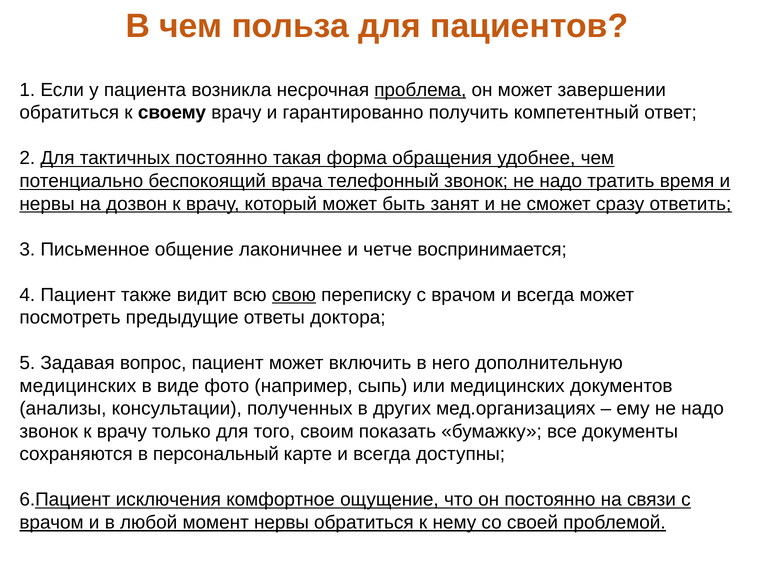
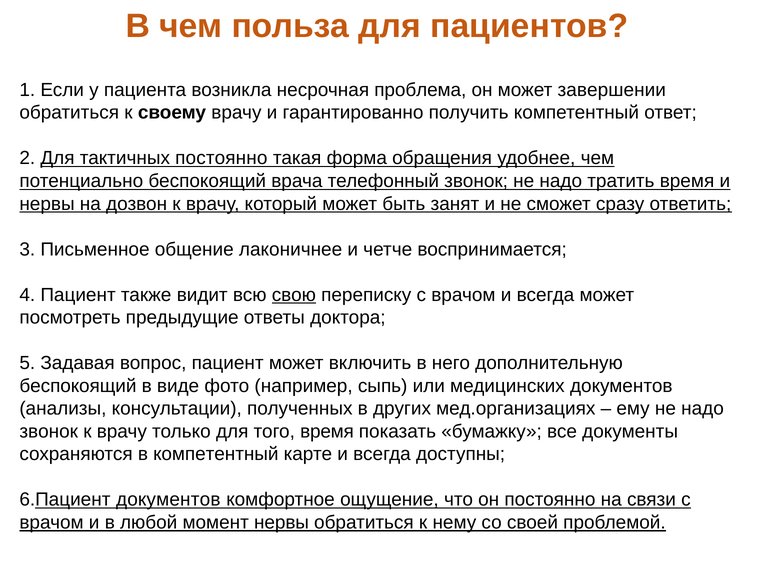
проблема underline: present -> none
медицинских at (78, 386): медицинских -> беспокоящий
того своим: своим -> время
в персональный: персональный -> компетентный
исключения at (168, 500): исключения -> документов
